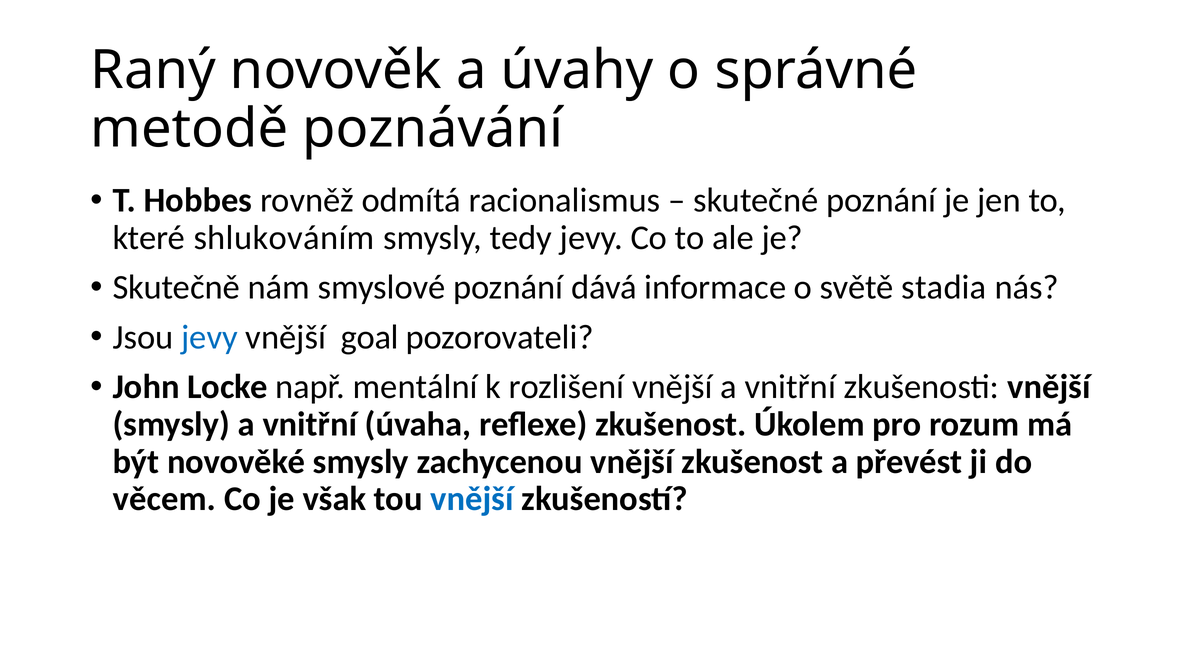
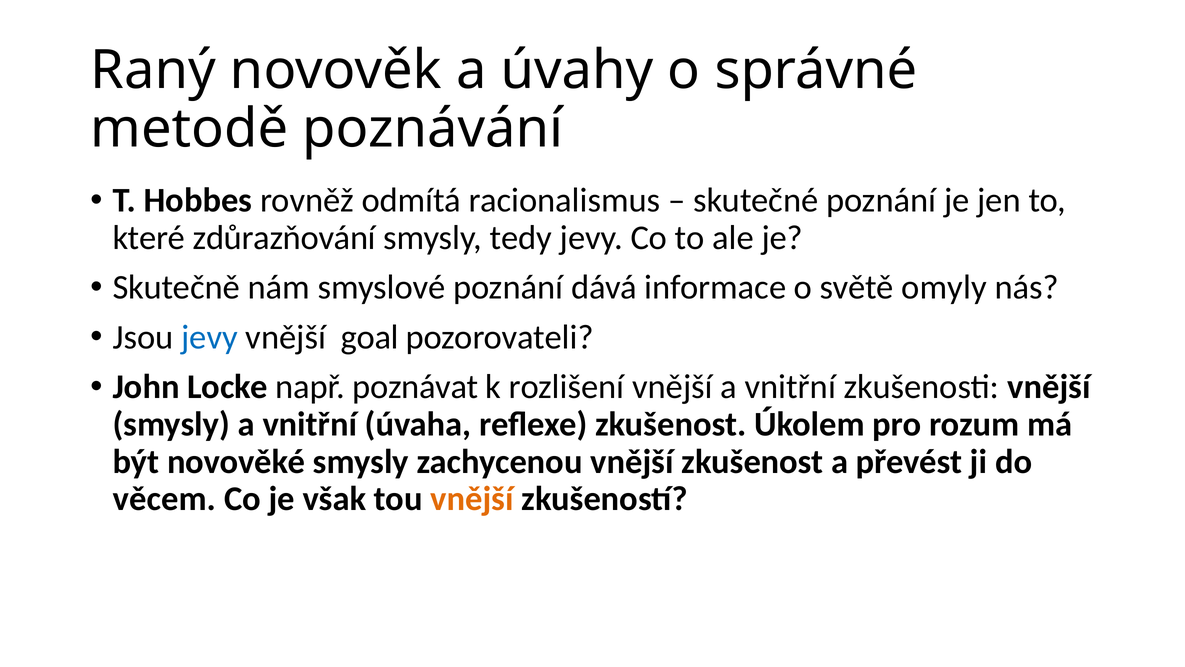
shlukováním: shlukováním -> zdůrazňování
stadia: stadia -> omyly
mentální: mentální -> poznávat
vnější at (472, 499) colour: blue -> orange
